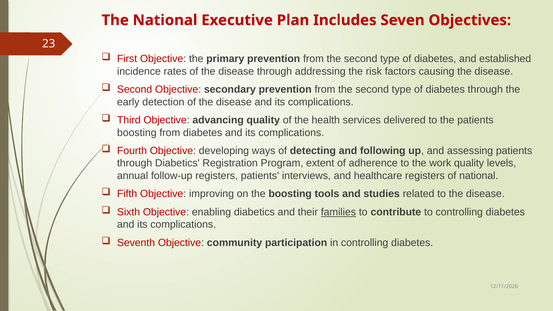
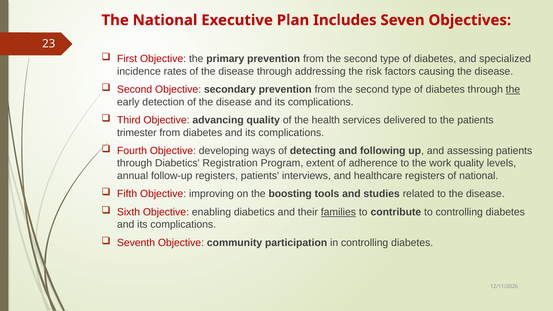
established: established -> specialized
the at (513, 90) underline: none -> present
boosting at (137, 133): boosting -> trimester
